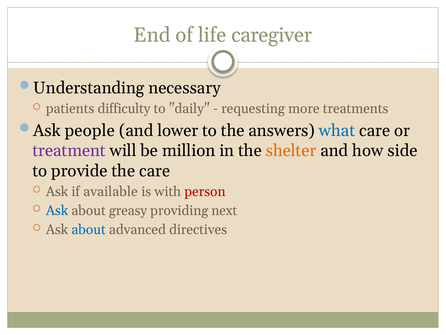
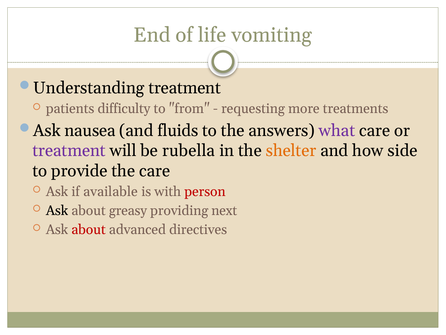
caregiver: caregiver -> vomiting
Understanding necessary: necessary -> treatment
daily: daily -> from
people: people -> nausea
lower: lower -> fluids
what colour: blue -> purple
million: million -> rubella
Ask at (57, 210) colour: blue -> black
about at (89, 229) colour: blue -> red
